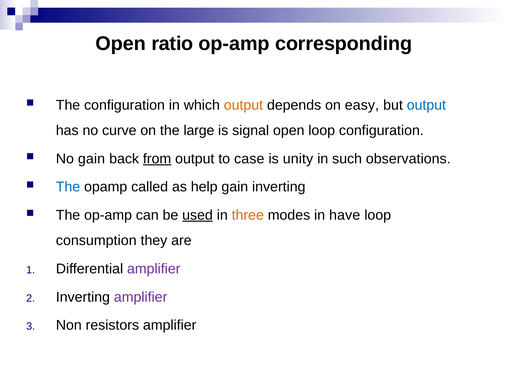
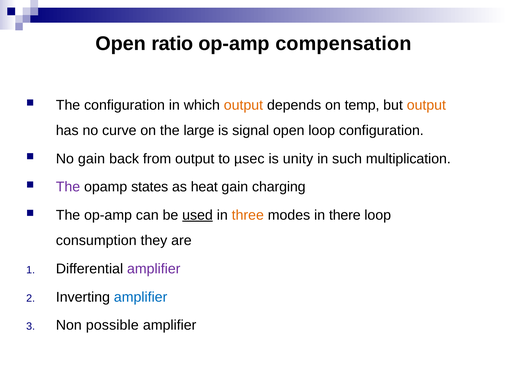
corresponding: corresponding -> compensation
easy: easy -> temp
output at (426, 105) colour: blue -> orange
from underline: present -> none
case: case -> µsec
observations: observations -> multiplication
The at (68, 187) colour: blue -> purple
called: called -> states
help: help -> heat
gain inverting: inverting -> charging
have: have -> there
amplifier at (141, 297) colour: purple -> blue
resistors: resistors -> possible
